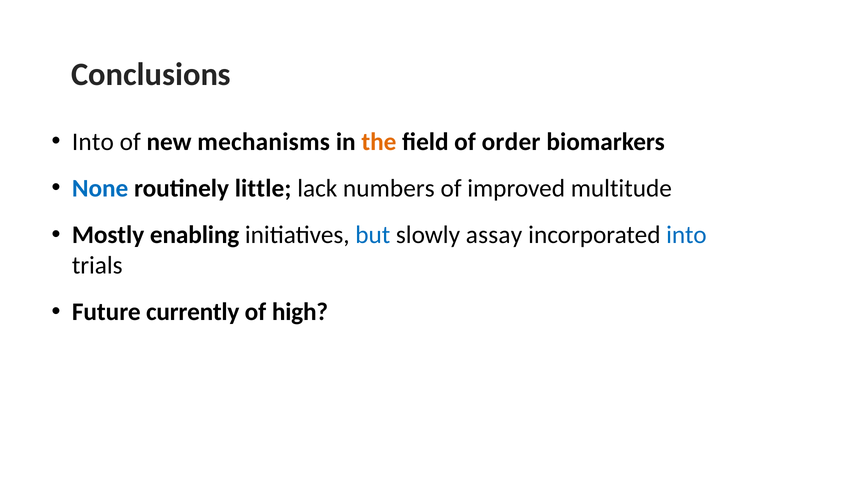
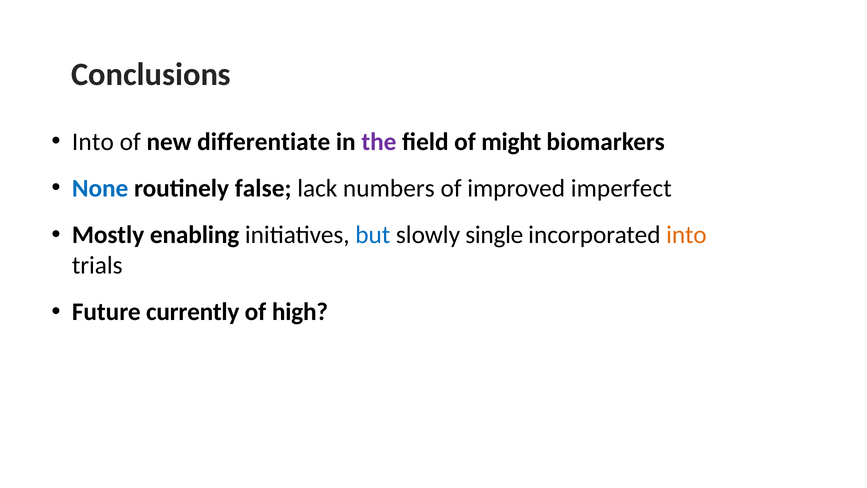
mechanisms: mechanisms -> differentiate
the colour: orange -> purple
order: order -> might
little: little -> false
multitude: multitude -> imperfect
assay: assay -> single
into at (686, 235) colour: blue -> orange
